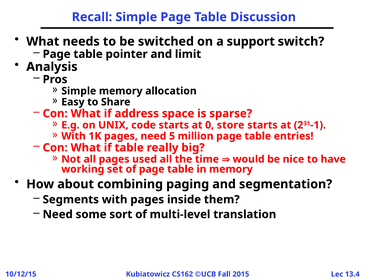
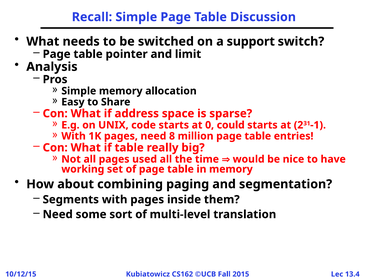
store: store -> could
5: 5 -> 8
